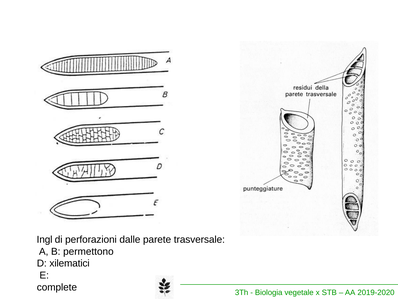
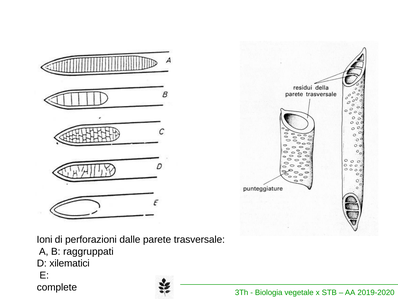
Ingl: Ingl -> Ioni
permettono: permettono -> raggruppati
